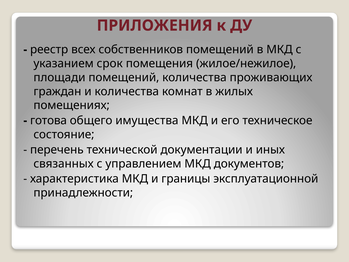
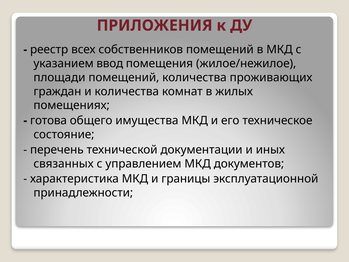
срок: срок -> ввод
